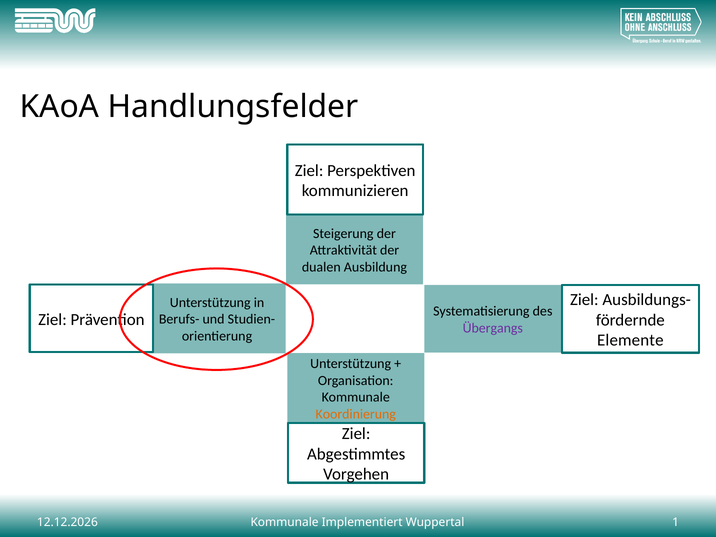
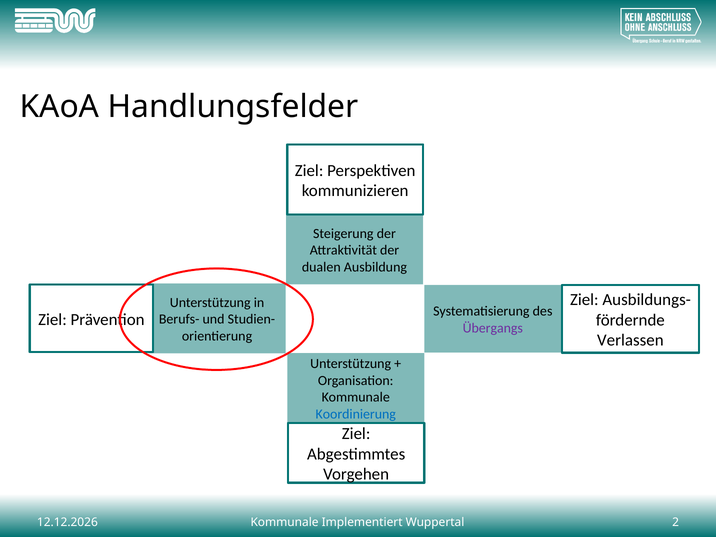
Elemente: Elemente -> Verlassen
Koordinierung colour: orange -> blue
1: 1 -> 2
